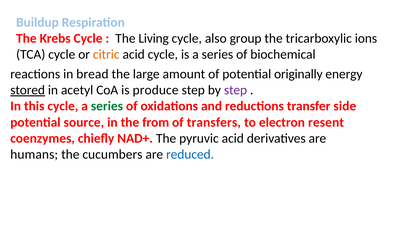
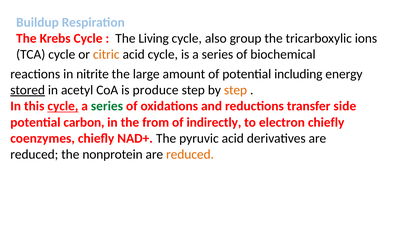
bread: bread -> nitrite
originally: originally -> including
step at (236, 90) colour: purple -> orange
cycle at (63, 106) underline: none -> present
source: source -> carbon
transfers: transfers -> indirectly
electron resent: resent -> chiefly
humans at (34, 154): humans -> reduced
cucumbers: cucumbers -> nonprotein
reduced at (190, 154) colour: blue -> orange
